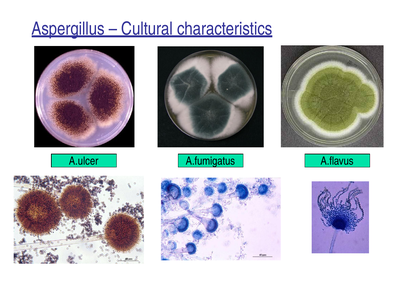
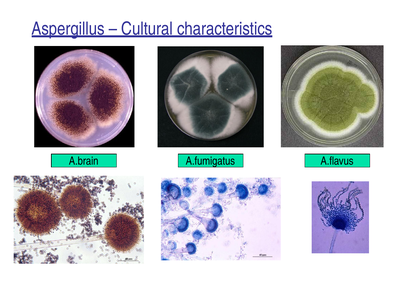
A.ulcer: A.ulcer -> A.brain
